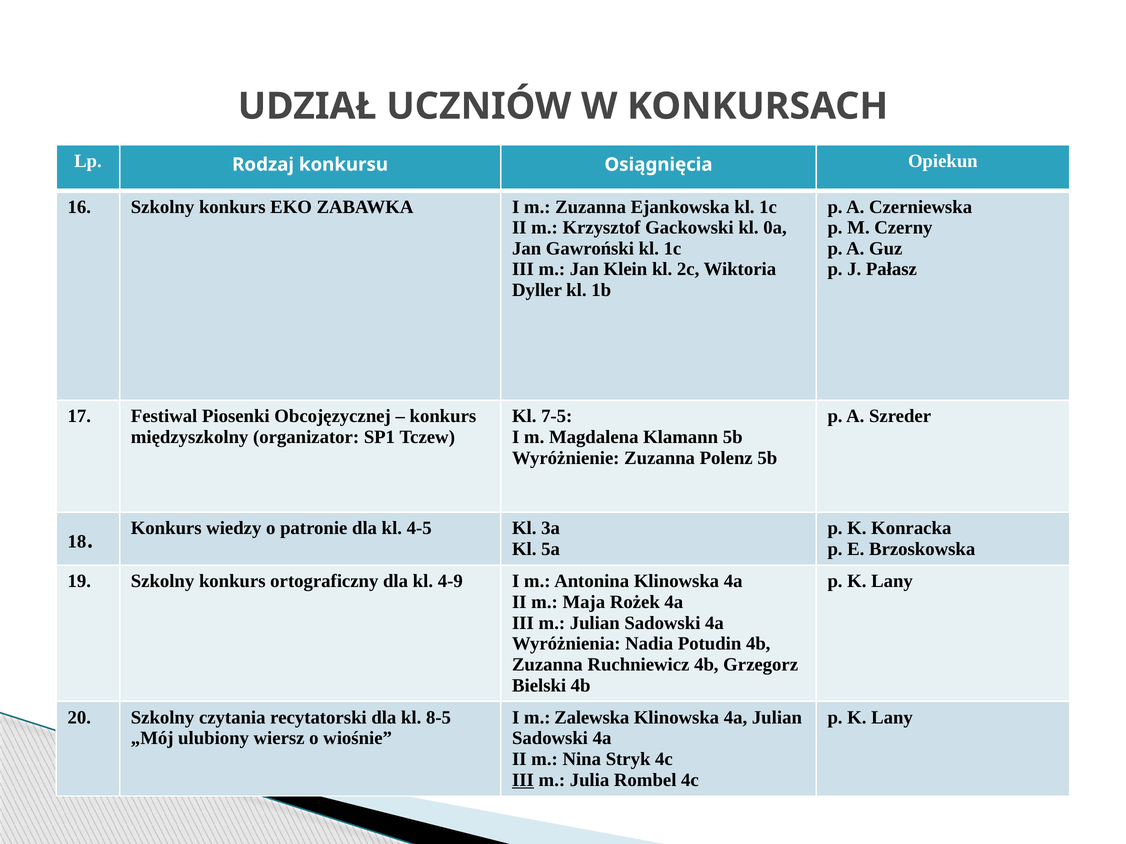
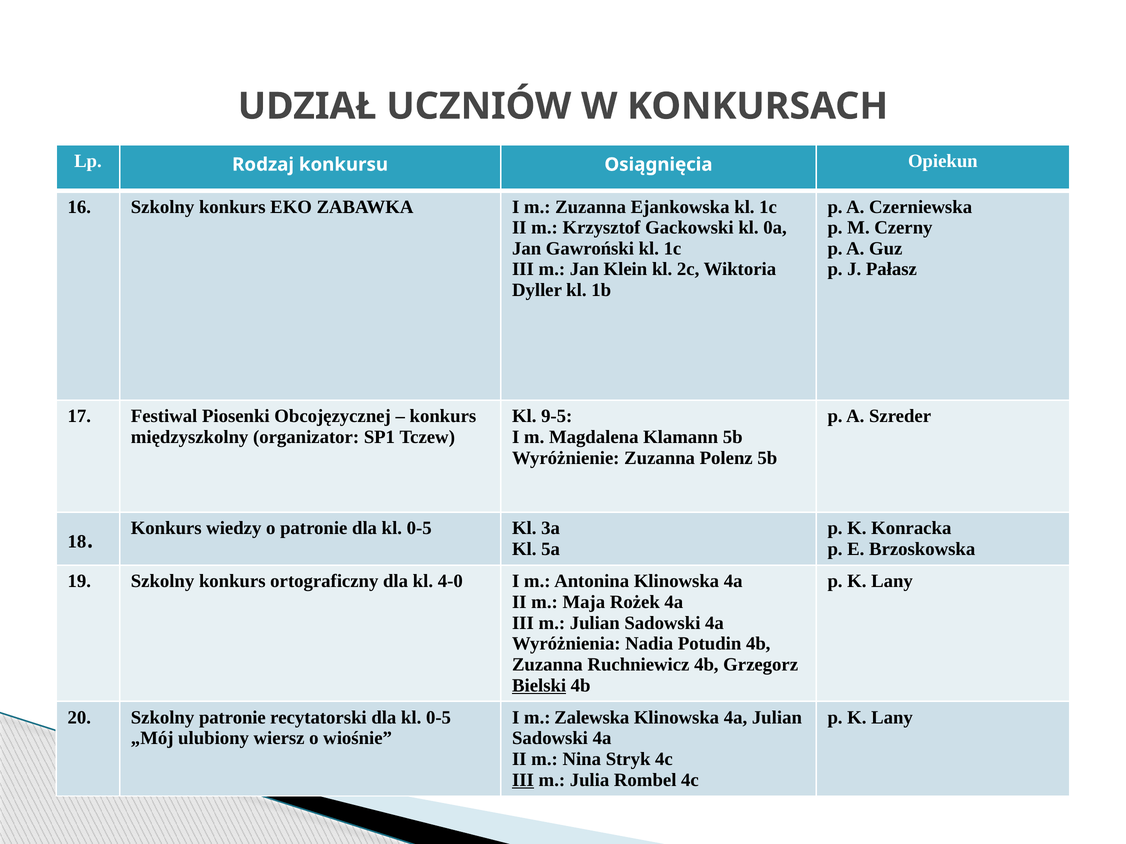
7-5: 7-5 -> 9-5
patronie dla kl 4-5: 4-5 -> 0-5
4-9: 4-9 -> 4-0
Bielski underline: none -> present
Szkolny czytania: czytania -> patronie
recytatorski dla kl 8-5: 8-5 -> 0-5
